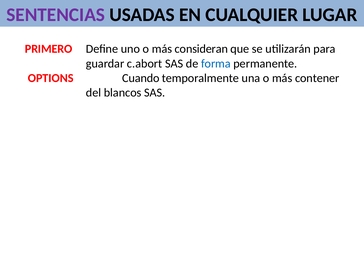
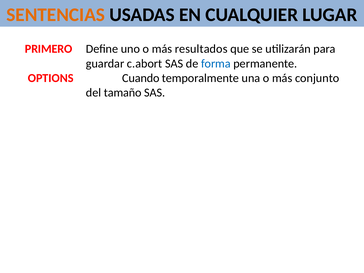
SENTENCIAS colour: purple -> orange
consideran: consideran -> resultados
contener: contener -> conjunto
blancos: blancos -> tamaño
